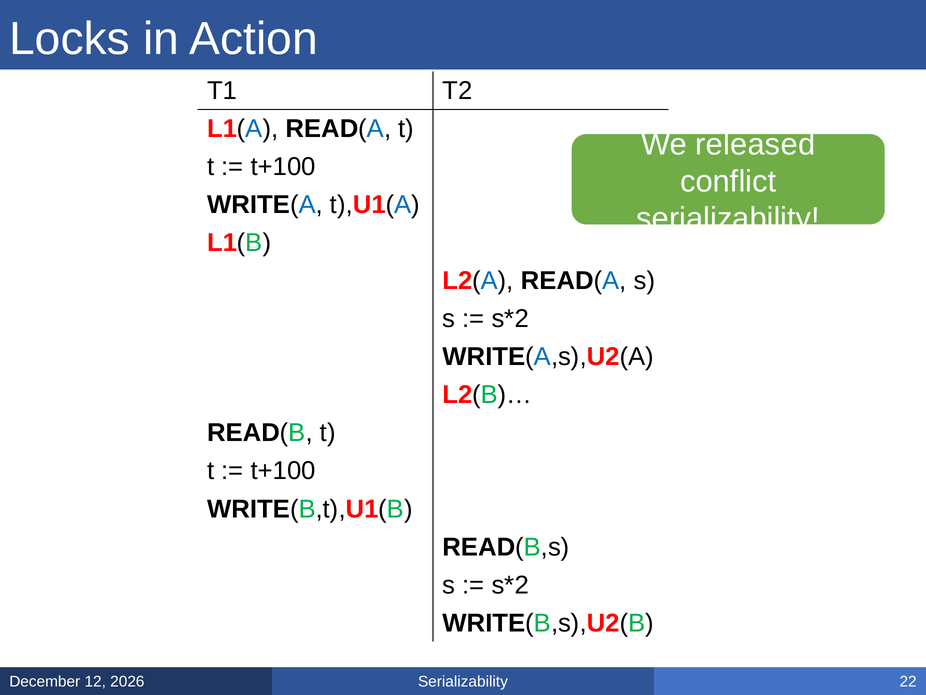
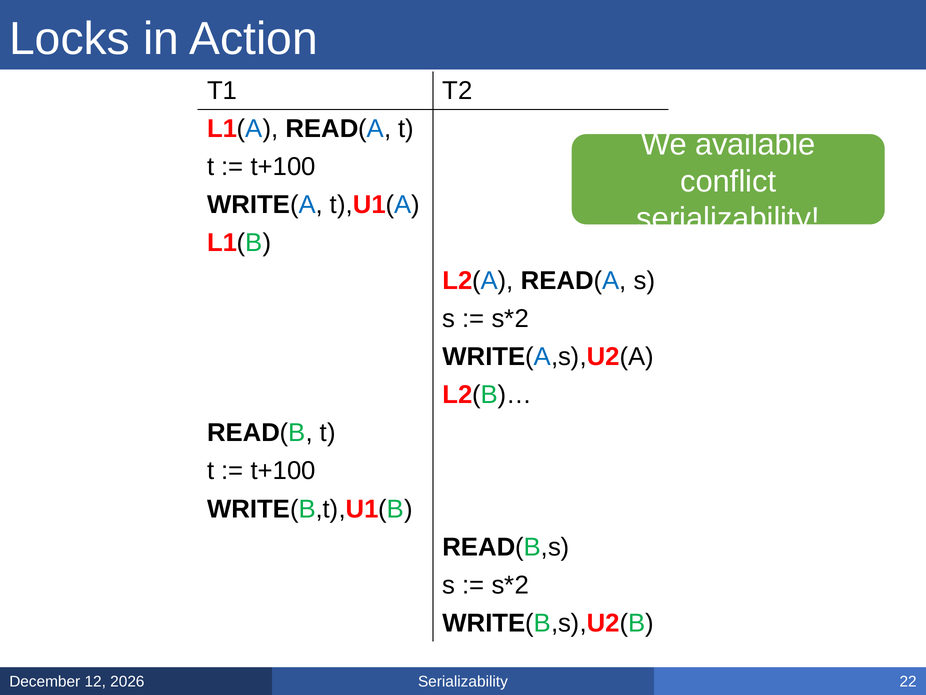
released: released -> available
